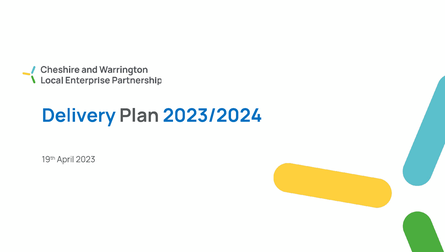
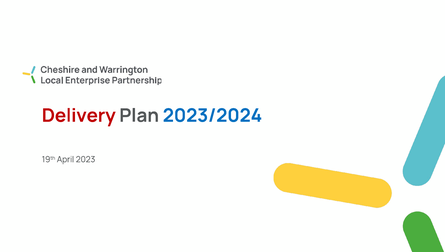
Delivery colour: blue -> red
